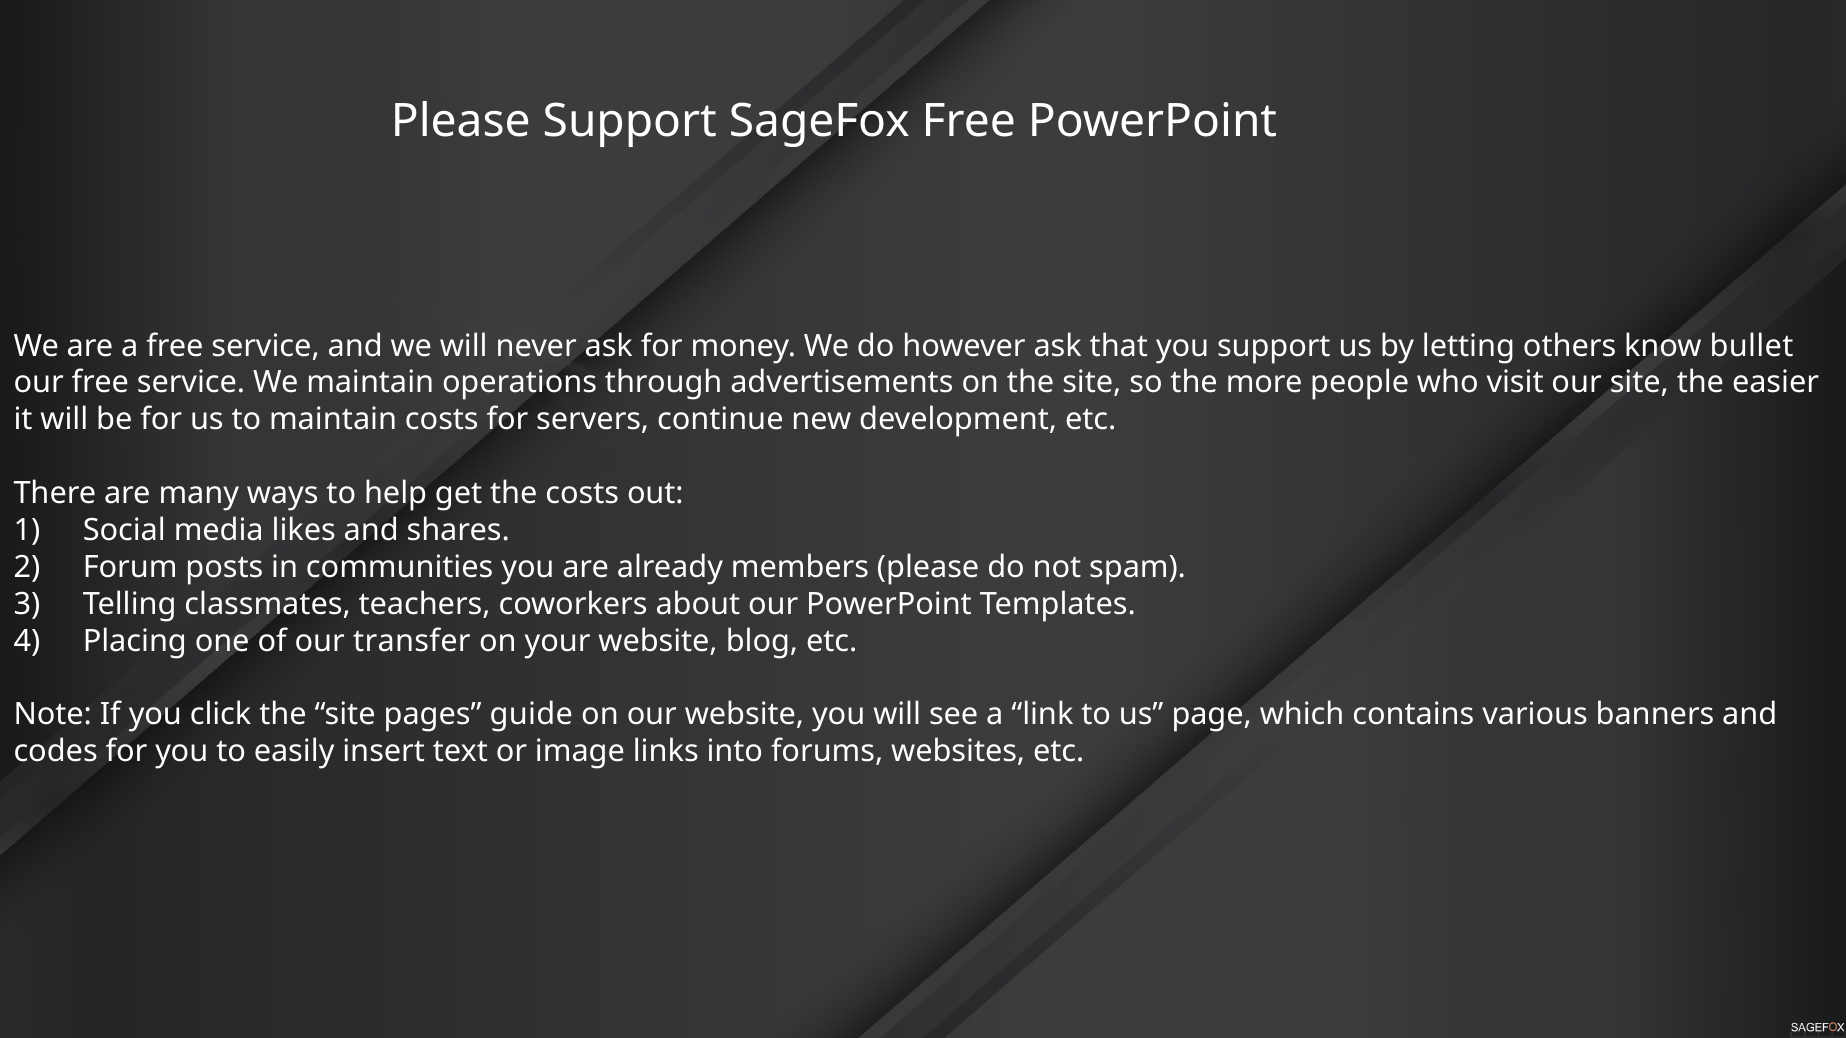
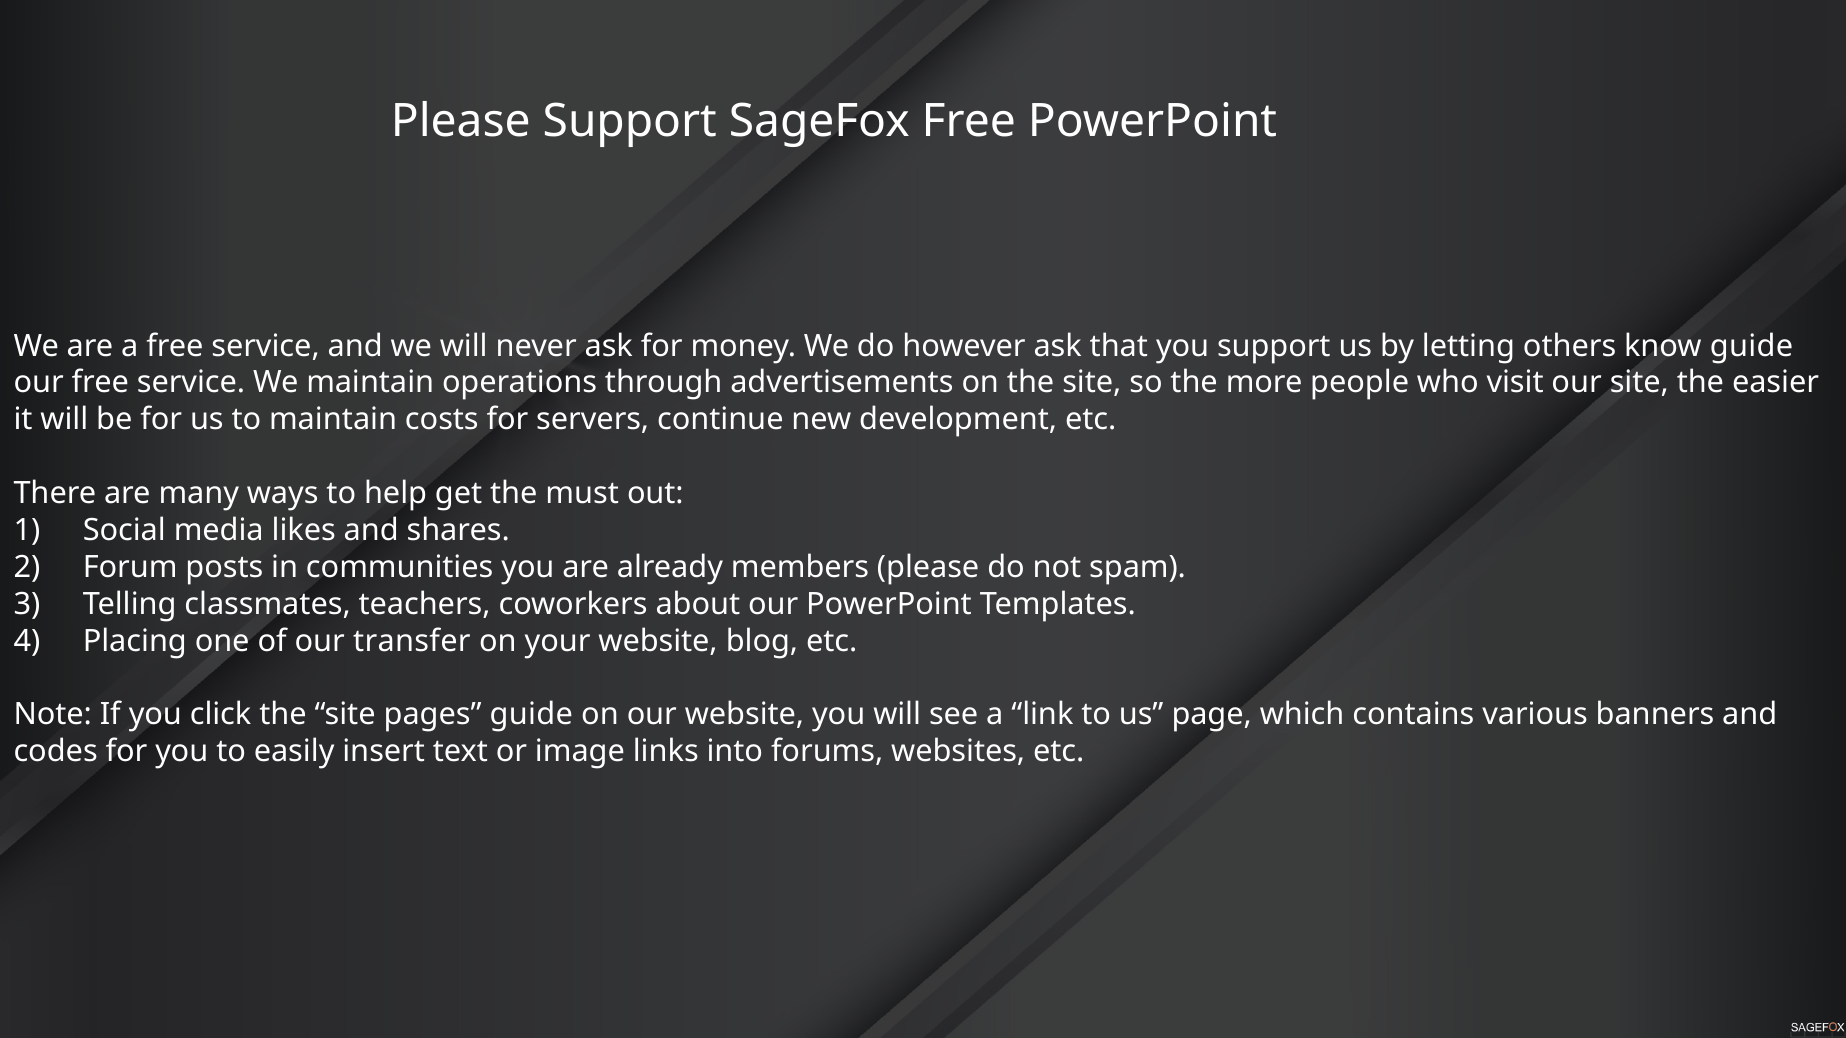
know bullet: bullet -> guide
the costs: costs -> must
